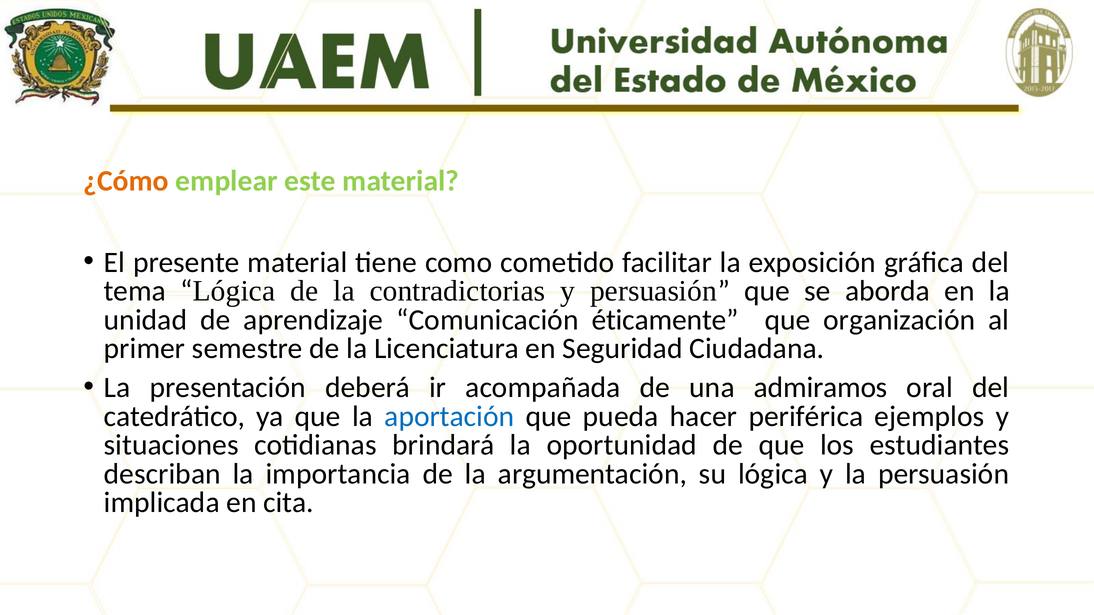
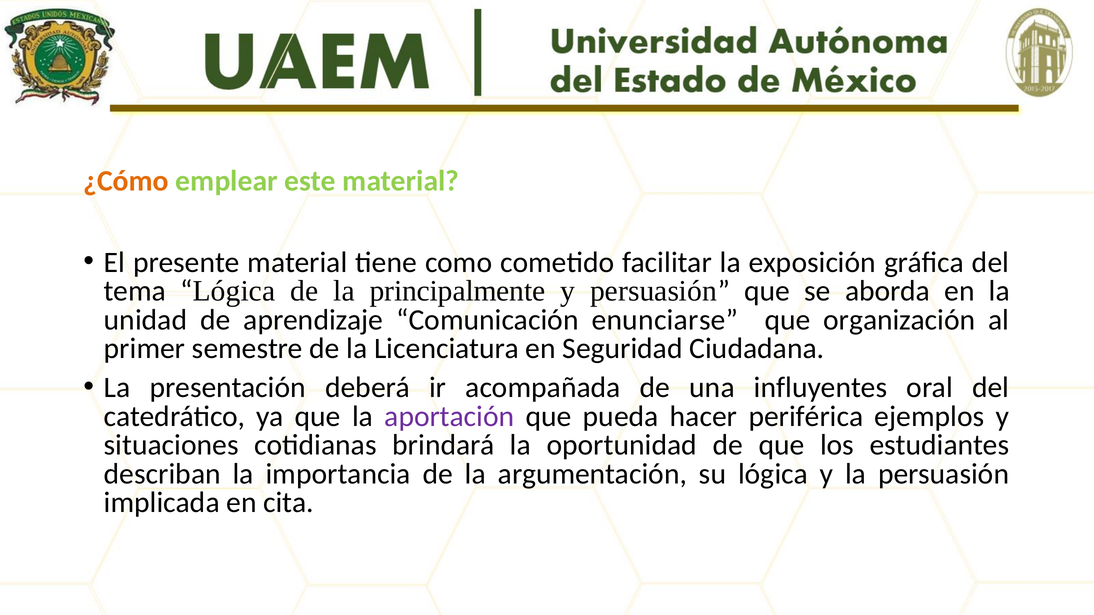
contradictorias: contradictorias -> principalmente
éticamente: éticamente -> enunciarse
admiramos: admiramos -> influyentes
aportación colour: blue -> purple
